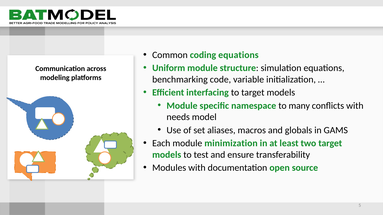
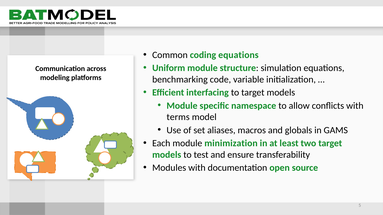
many: many -> allow
needs: needs -> terms
